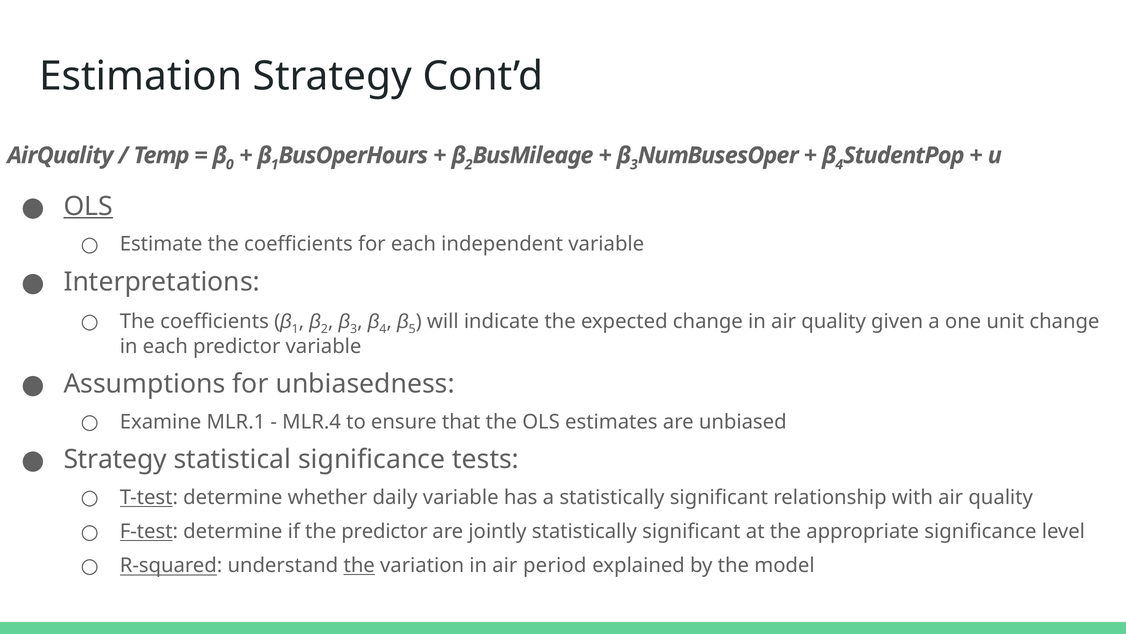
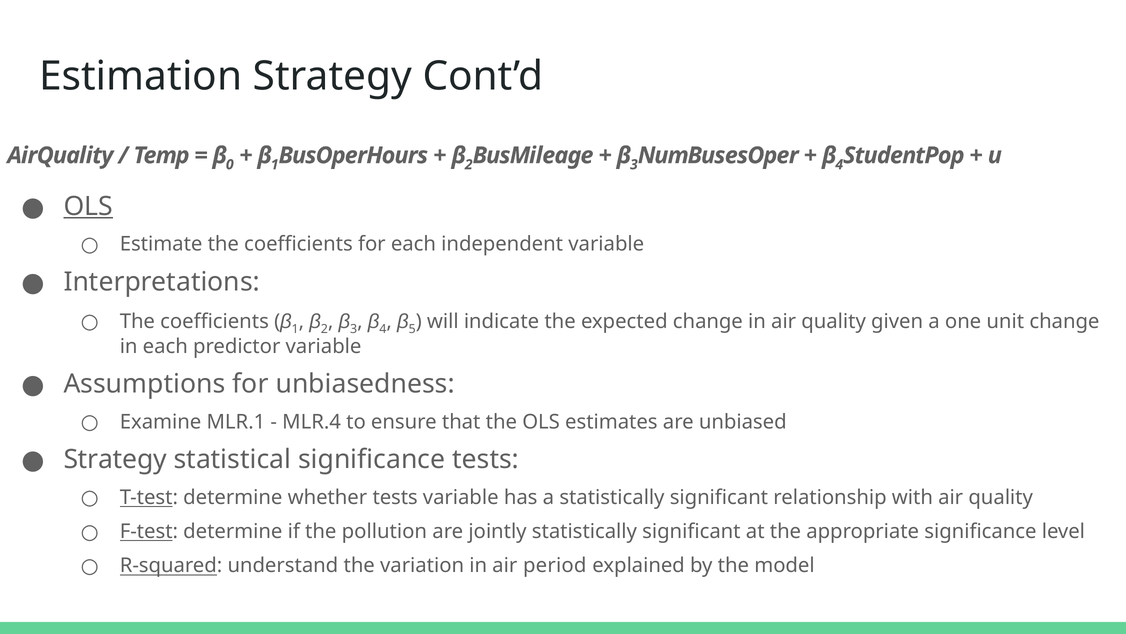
whether daily: daily -> tests
the predictor: predictor -> pollution
the at (359, 565) underline: present -> none
